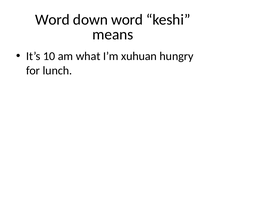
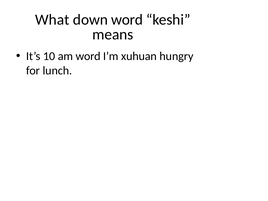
Word at (52, 20): Word -> What
am what: what -> word
